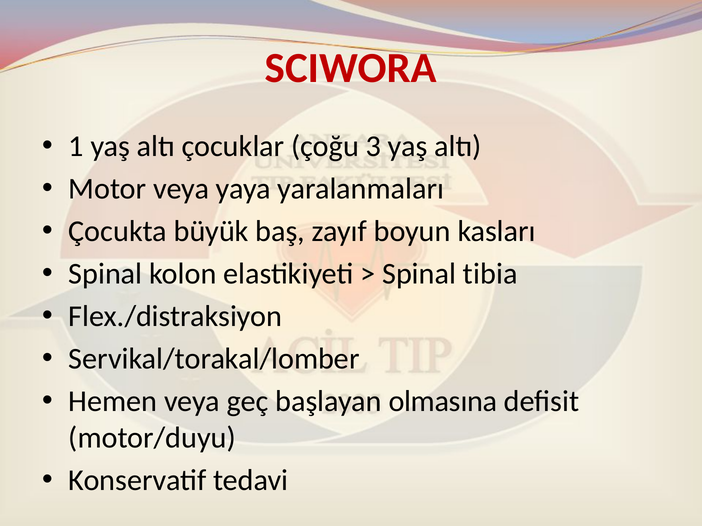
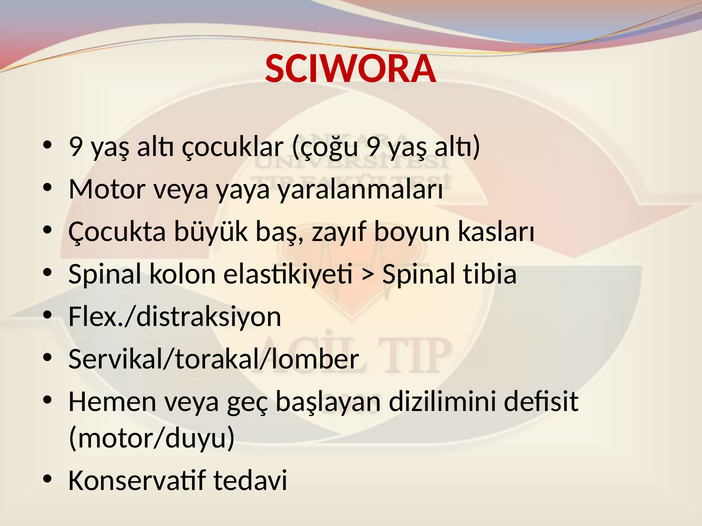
1 at (76, 147): 1 -> 9
çoğu 3: 3 -> 9
olmasına: olmasına -> dizilimini
